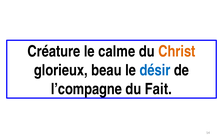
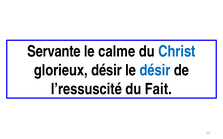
Créature: Créature -> Servante
Christ colour: orange -> blue
glorieux beau: beau -> désir
l’compagne: l’compagne -> l’ressuscité
